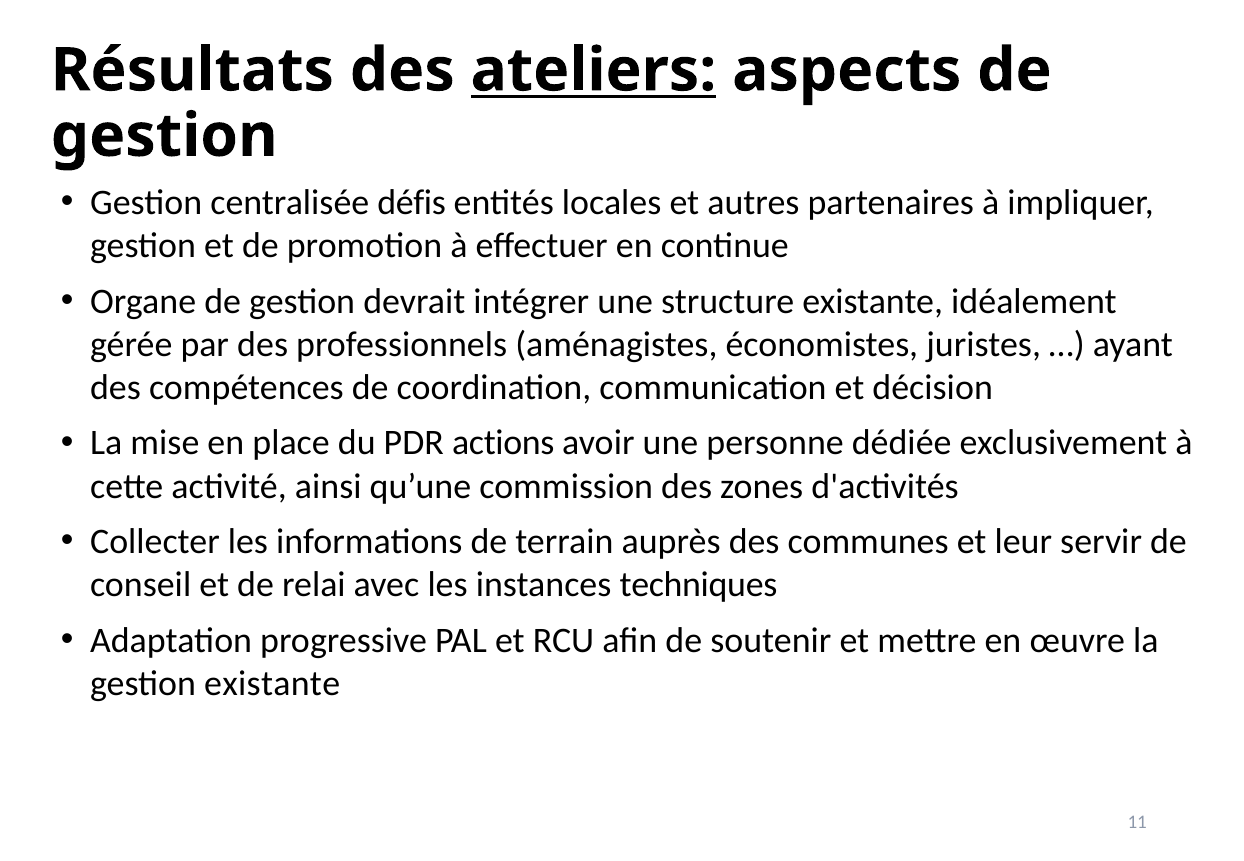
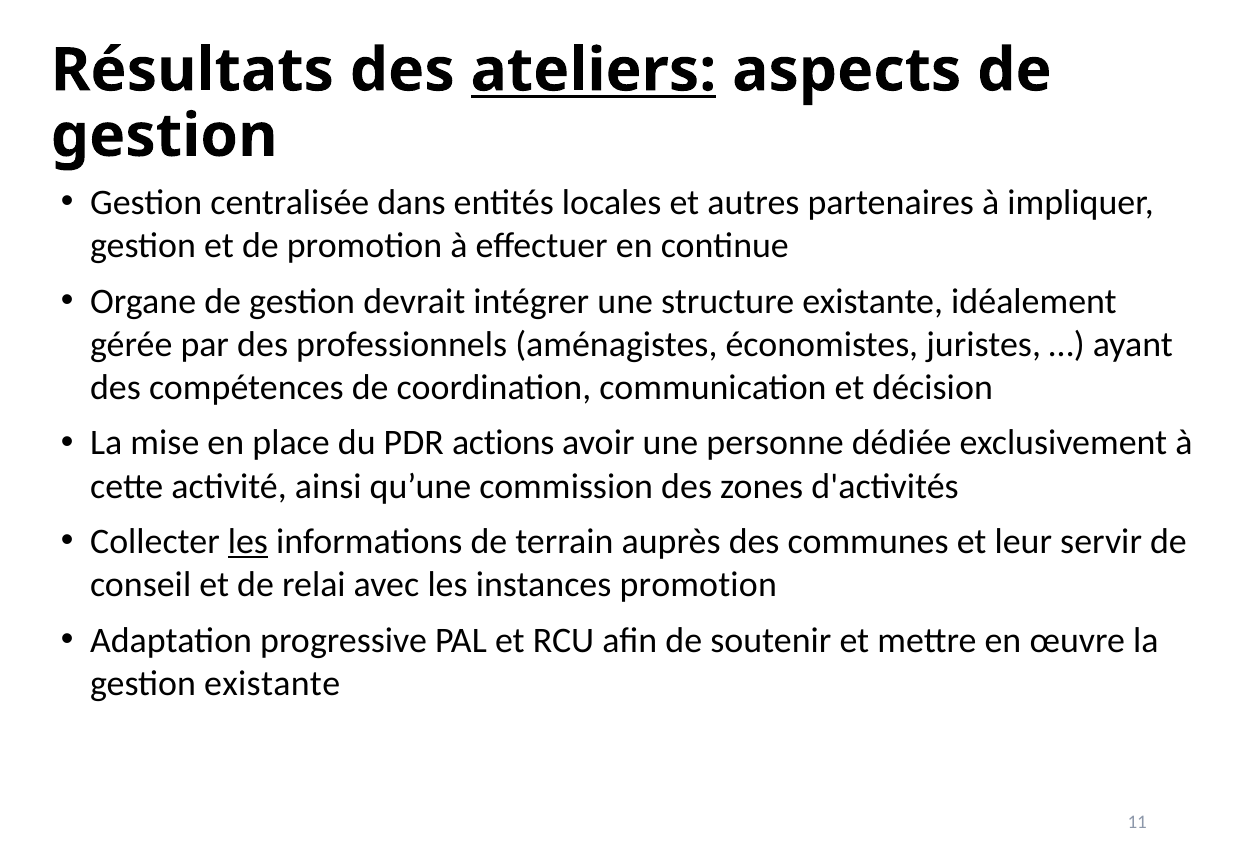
défis: défis -> dans
les at (248, 542) underline: none -> present
instances techniques: techniques -> promotion
